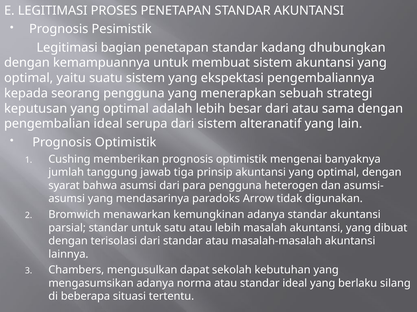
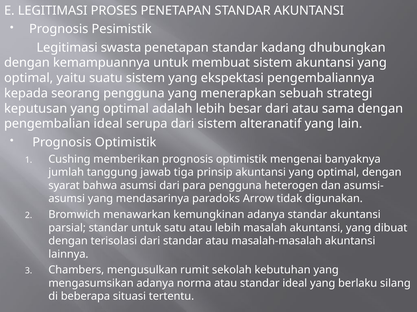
bagian: bagian -> swasta
dapat: dapat -> rumit
